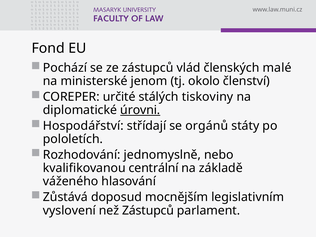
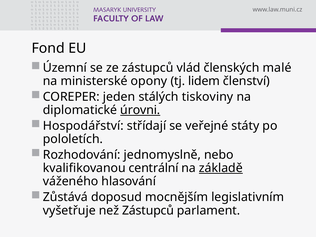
Pochází: Pochází -> Územní
jenom: jenom -> opony
okolo: okolo -> lidem
určité: určité -> jeden
orgánů: orgánů -> veřejné
základě underline: none -> present
vyslovení: vyslovení -> vyšetřuje
